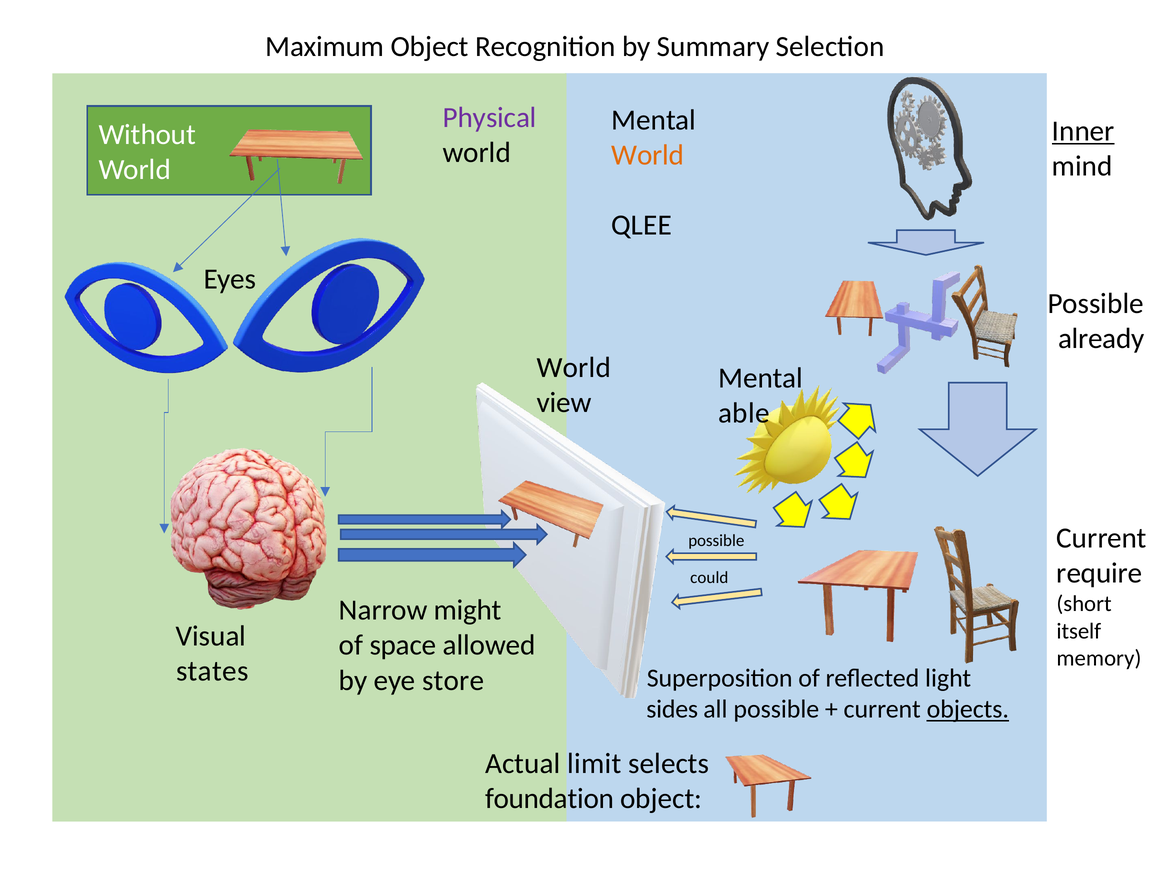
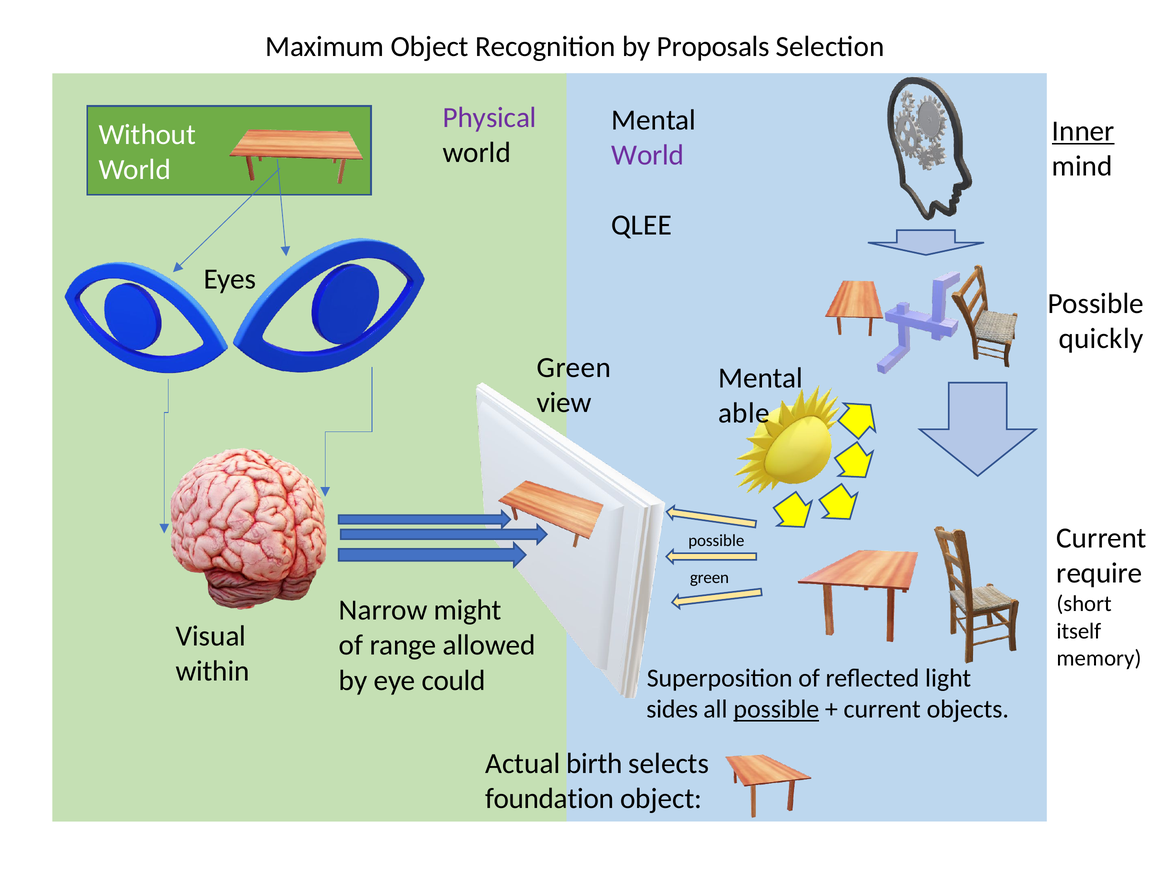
Summary: Summary -> Proposals
World at (648, 155) colour: orange -> purple
already: already -> quickly
World at (574, 368): World -> Green
could at (709, 578): could -> green
space: space -> range
states: states -> within
store: store -> could
possible at (776, 709) underline: none -> present
objects underline: present -> none
limit: limit -> birth
